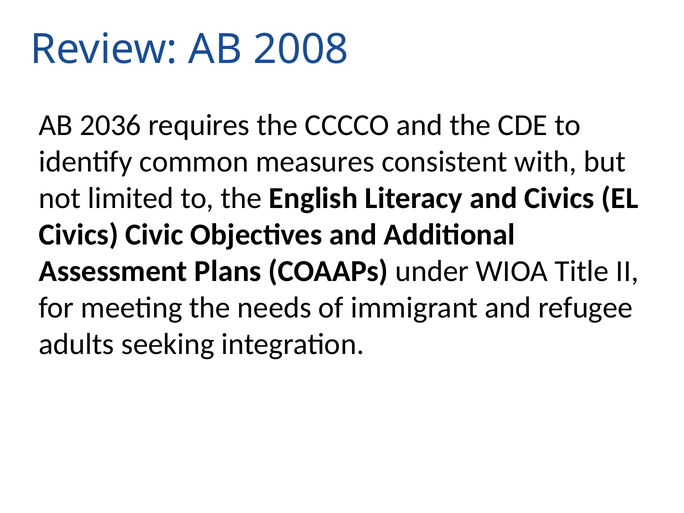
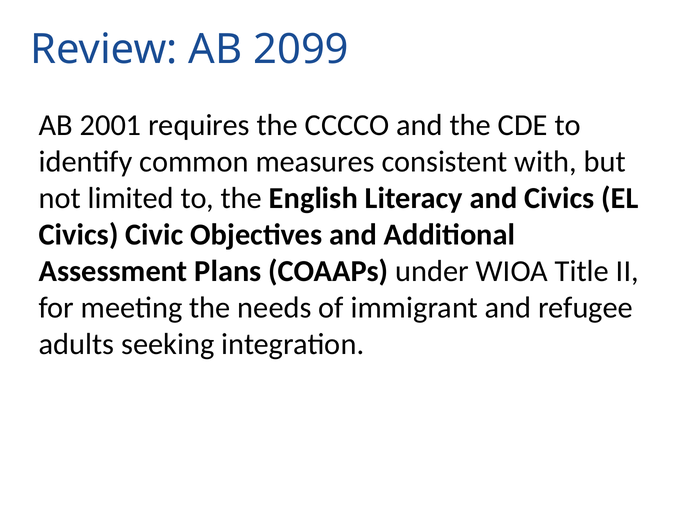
2008: 2008 -> 2099
2036: 2036 -> 2001
